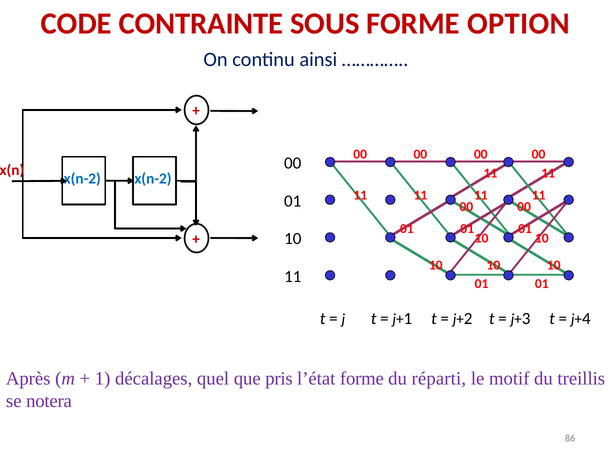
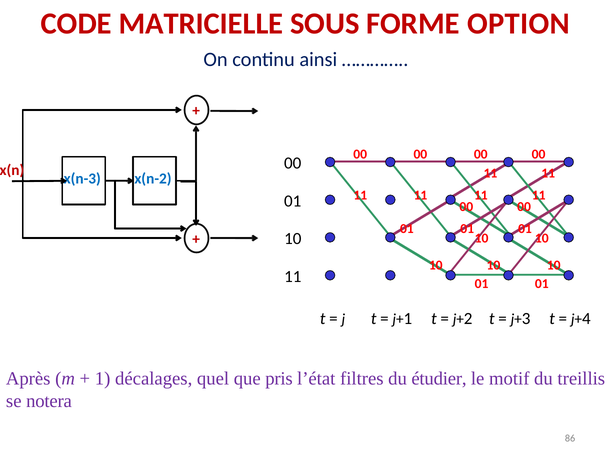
CONTRAINTE: CONTRAINTE -> MATRICIELLE
x(n-2 at (82, 179): x(n-2 -> x(n-3
l’état forme: forme -> filtres
réparti: réparti -> étudier
